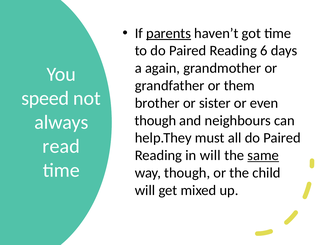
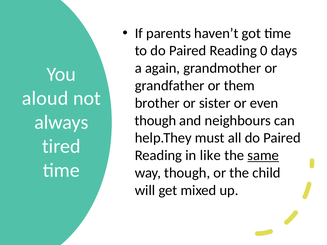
parents underline: present -> none
6: 6 -> 0
speed: speed -> aloud
read: read -> tired
in will: will -> like
